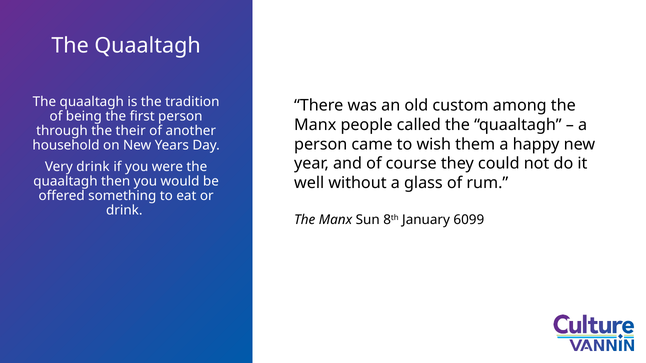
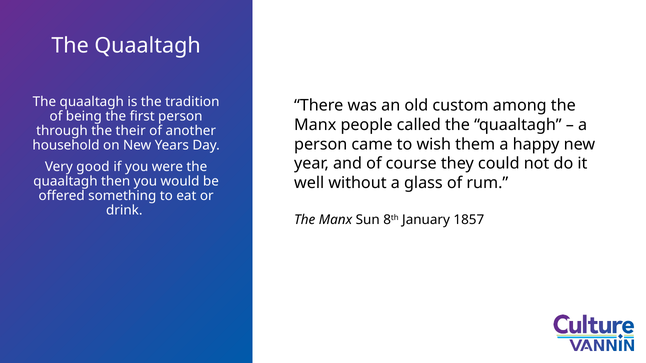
Very drink: drink -> good
6099: 6099 -> 1857
